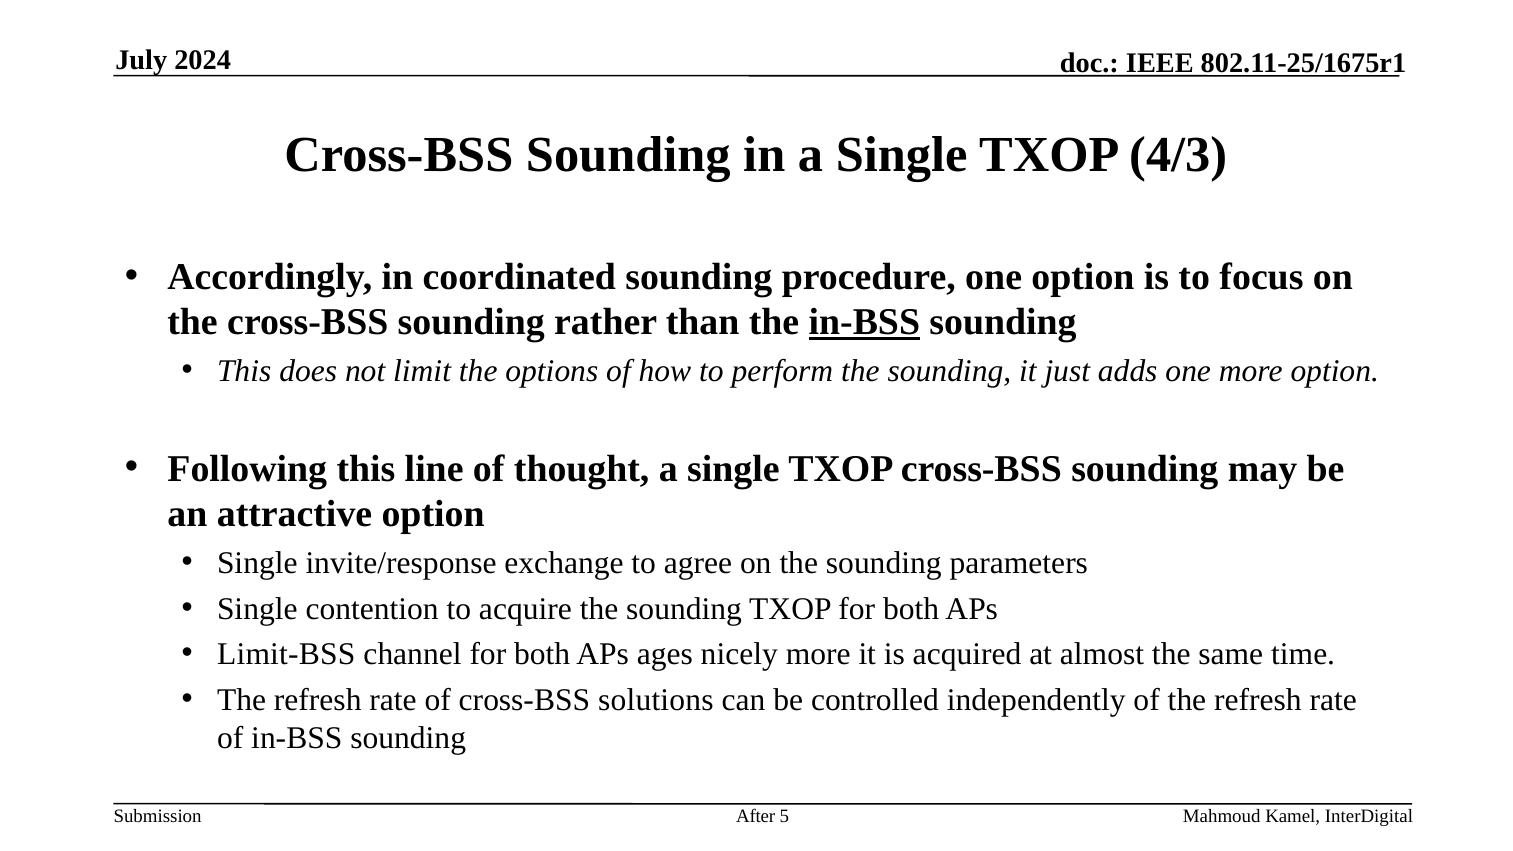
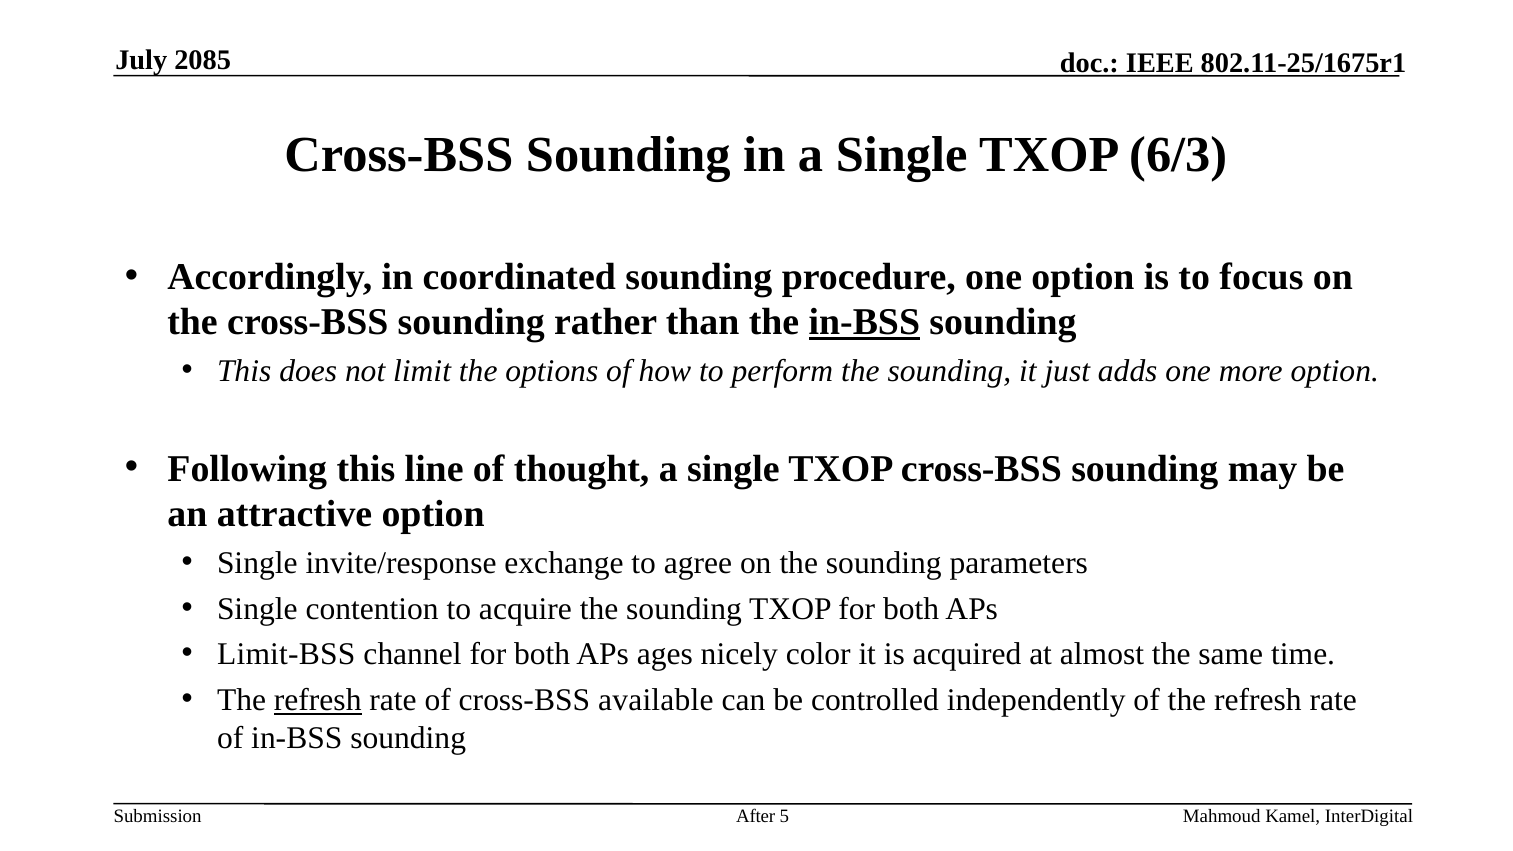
2024: 2024 -> 2085
4/3: 4/3 -> 6/3
nicely more: more -> color
refresh at (318, 700) underline: none -> present
solutions: solutions -> available
